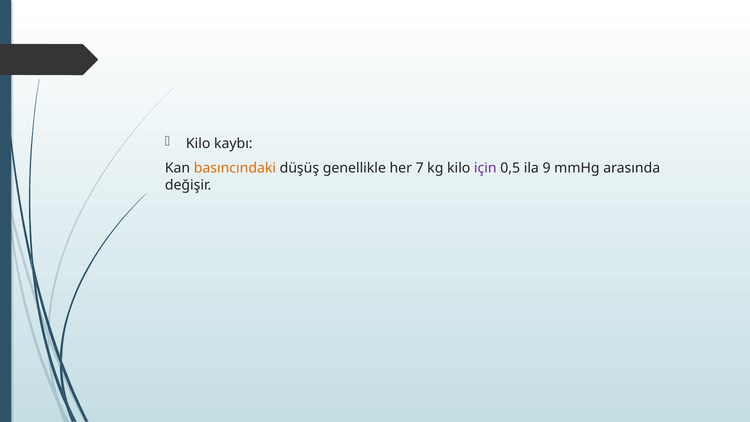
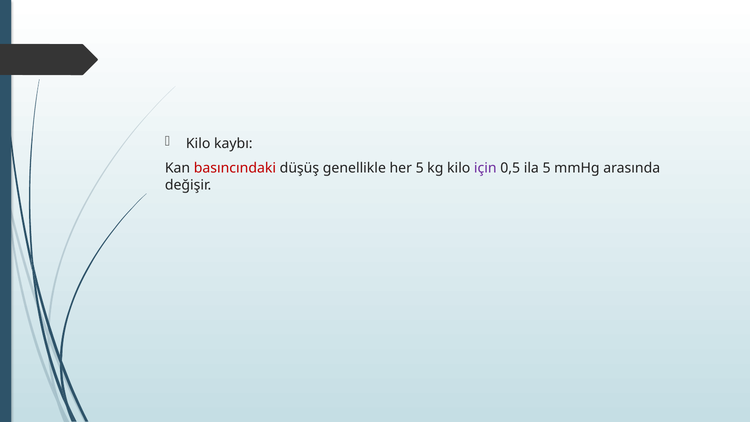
basıncındaki colour: orange -> red
her 7: 7 -> 5
ila 9: 9 -> 5
